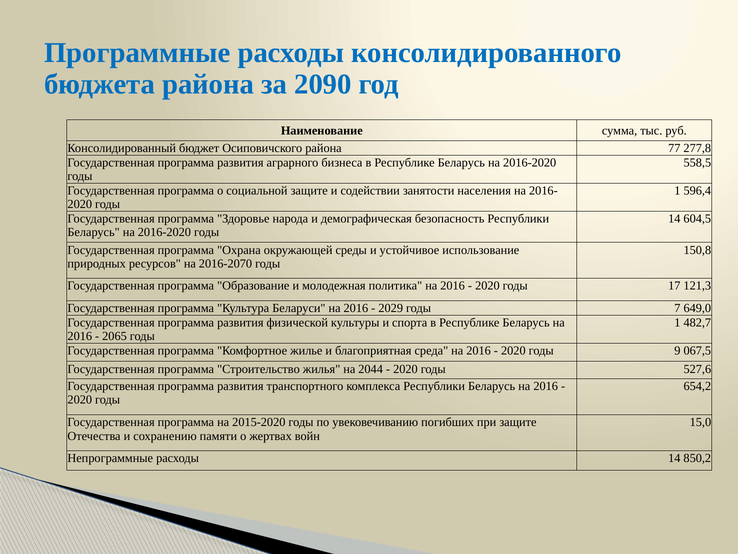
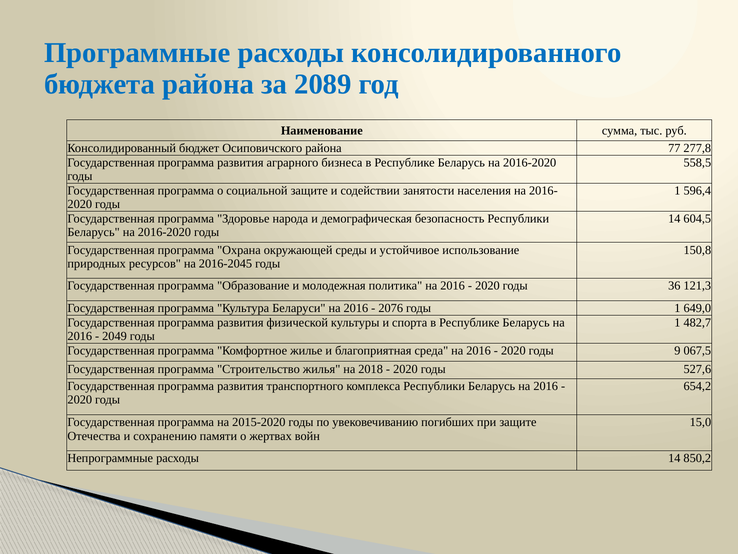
2090: 2090 -> 2089
2016-2070: 2016-2070 -> 2016-2045
17: 17 -> 36
2029: 2029 -> 2076
7 at (677, 308): 7 -> 1
2065: 2065 -> 2049
2044: 2044 -> 2018
